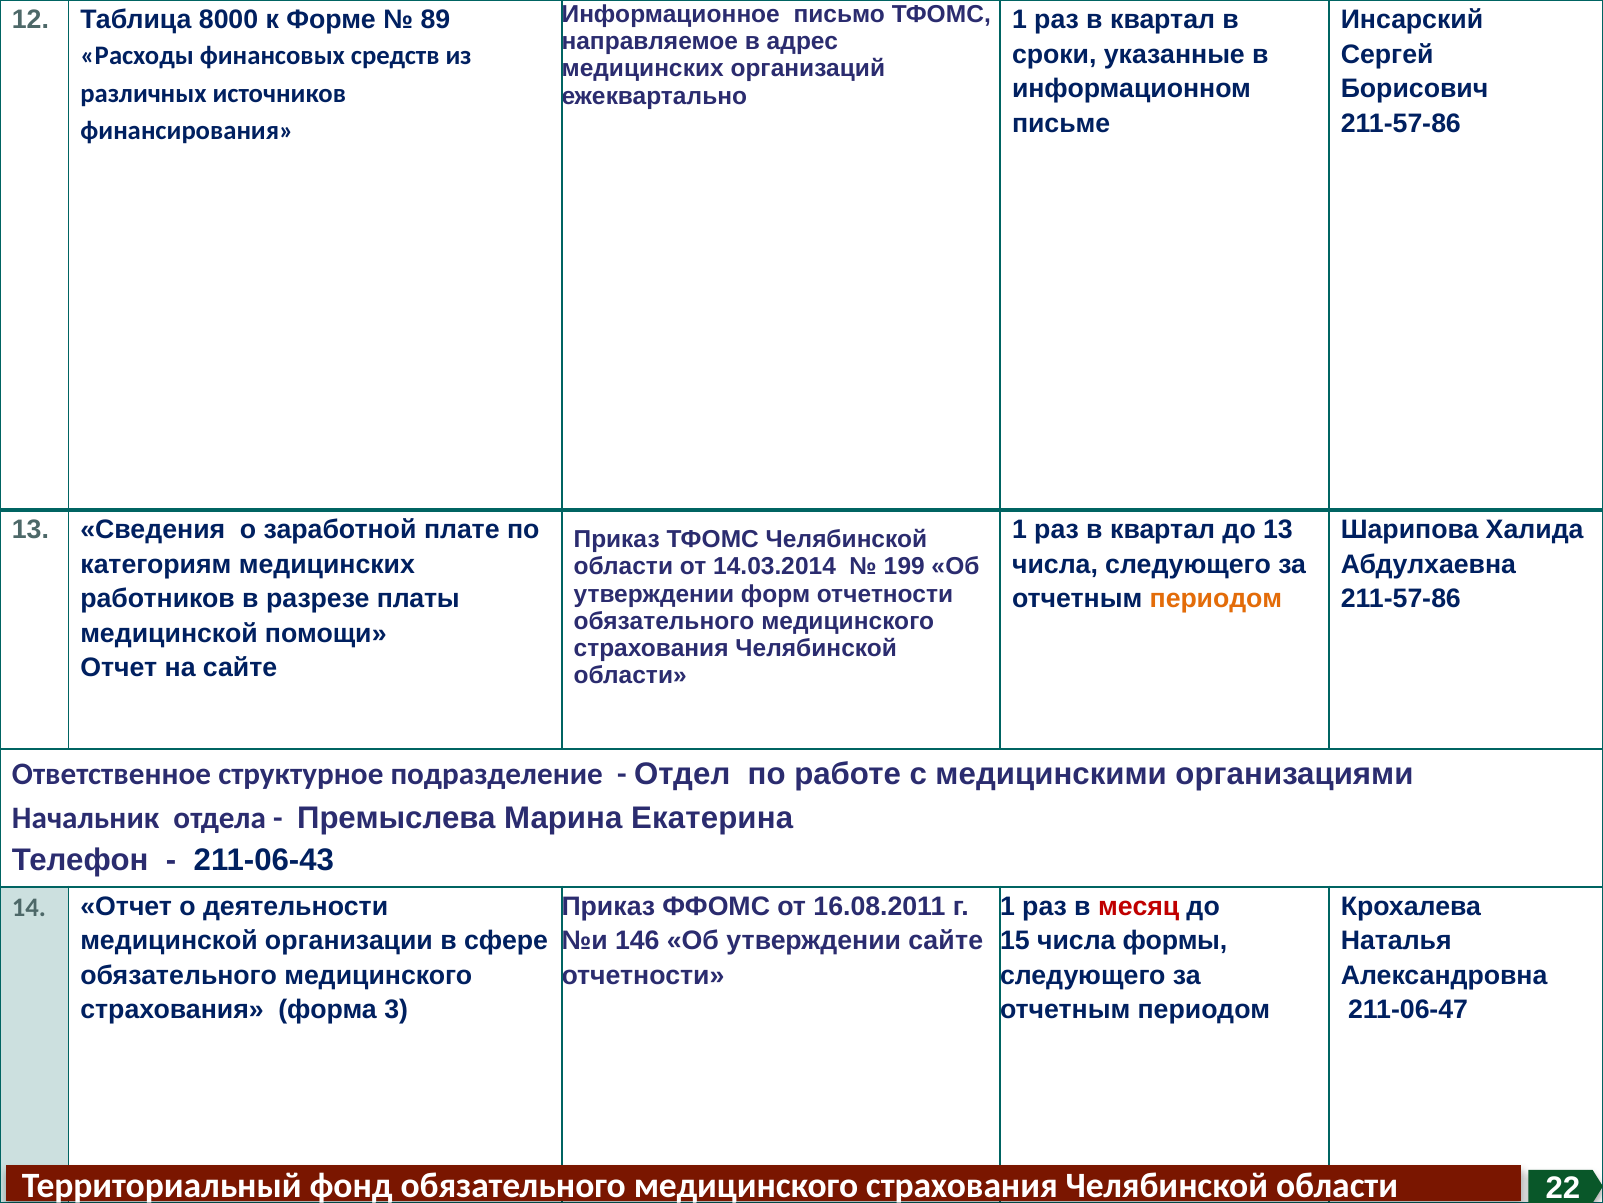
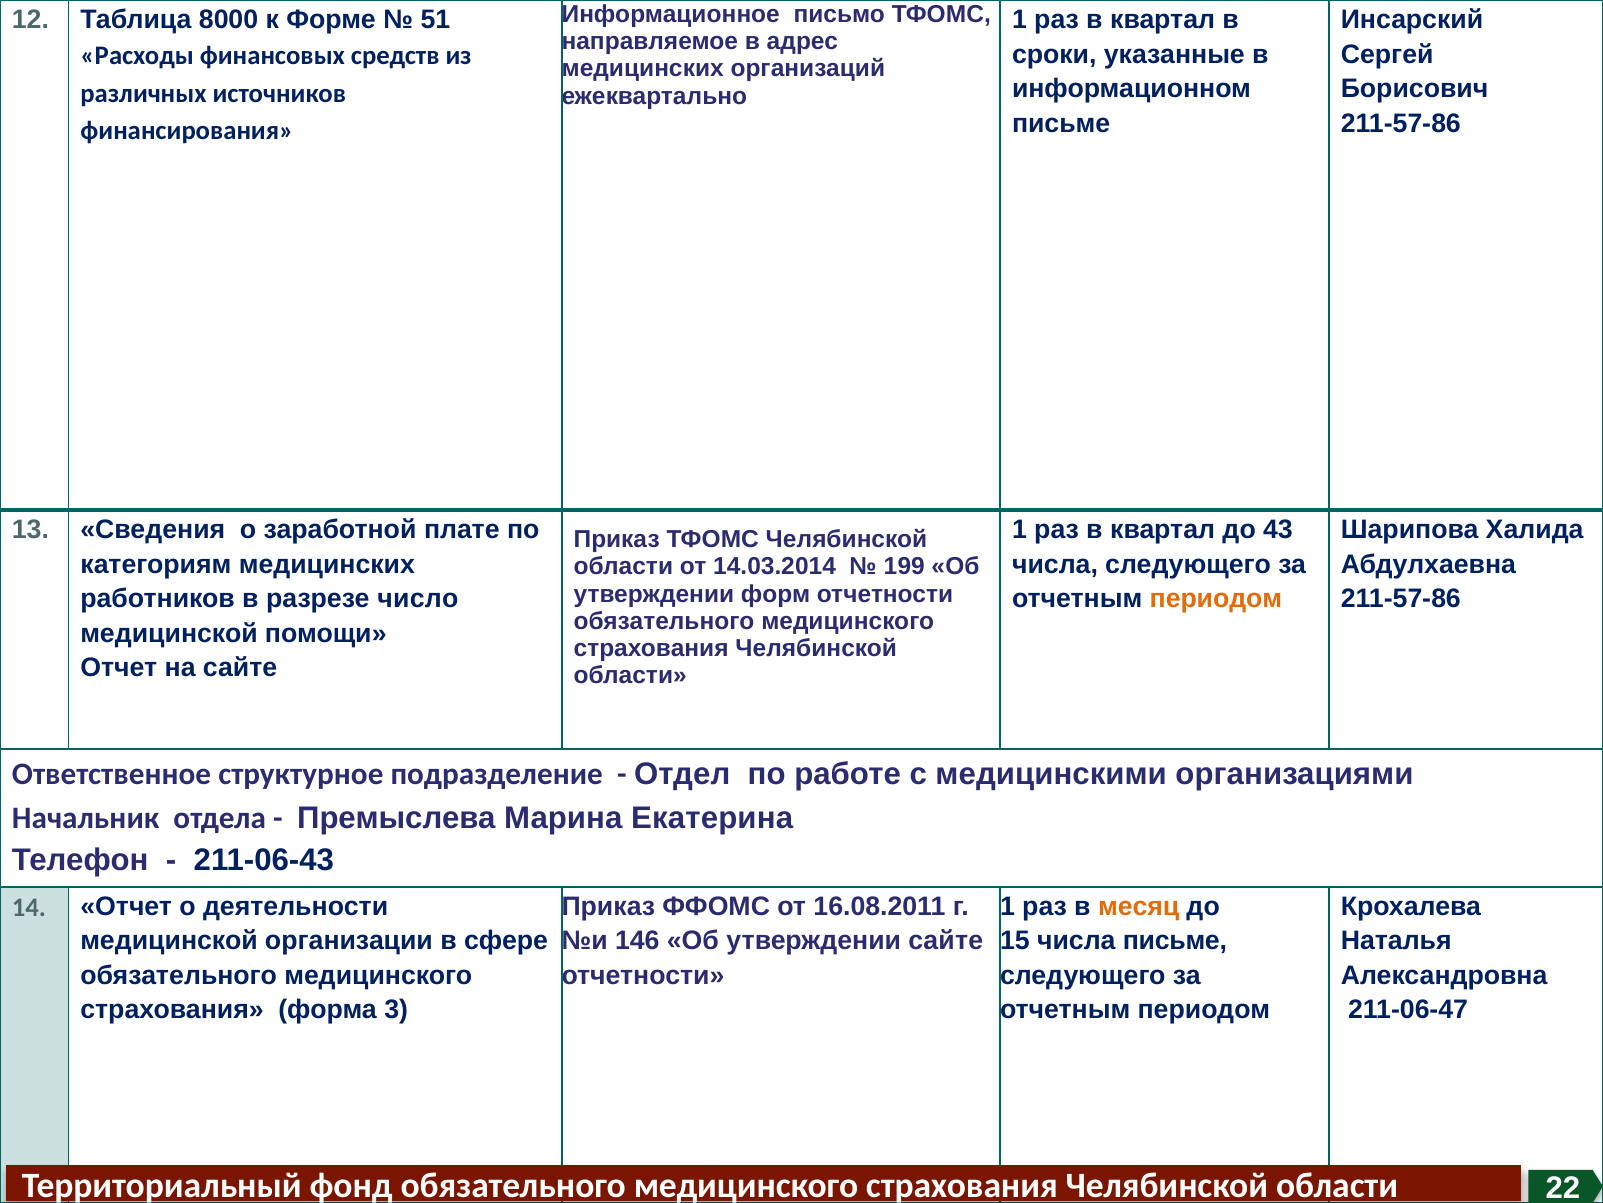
89: 89 -> 51
до 13: 13 -> 43
платы: платы -> число
месяц colour: red -> orange
числа формы: формы -> письме
